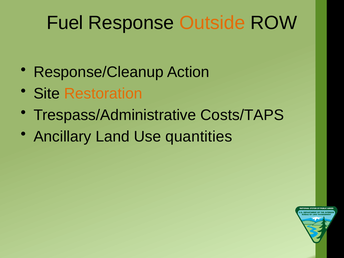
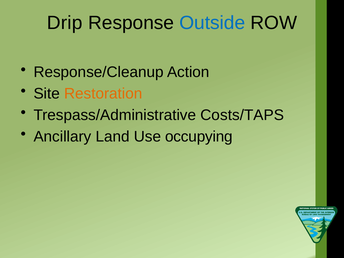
Fuel: Fuel -> Drip
Outside colour: orange -> blue
quantities: quantities -> occupying
